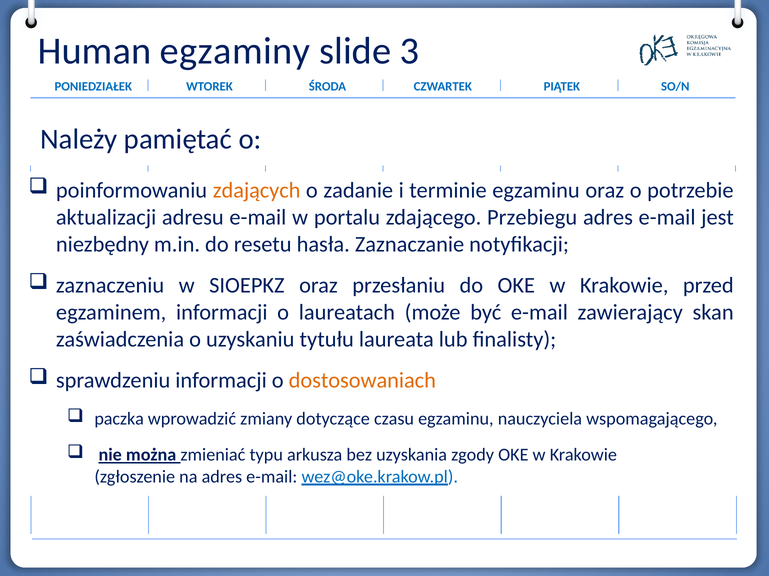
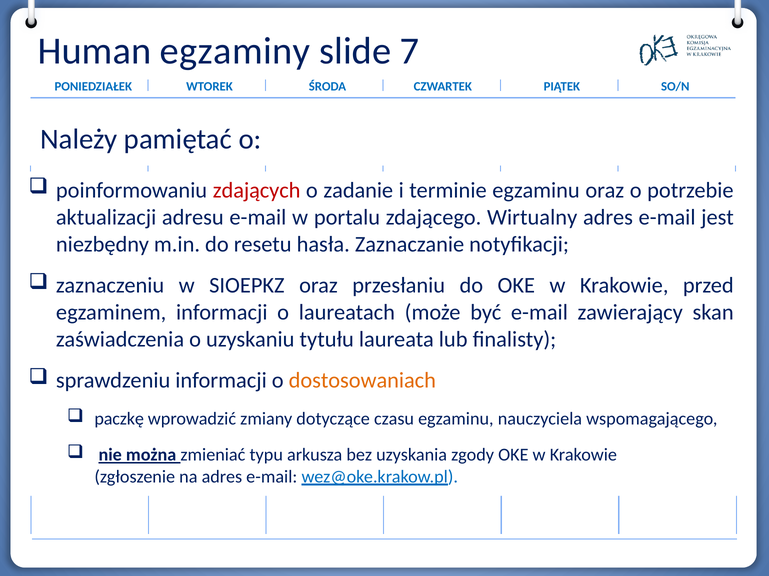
3: 3 -> 7
zdających colour: orange -> red
Przebiegu: Przebiegu -> Wirtualny
paczka: paczka -> paczkę
